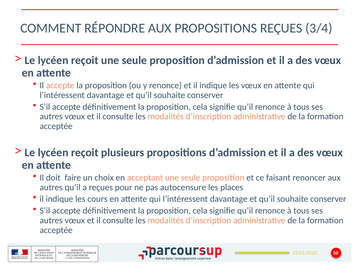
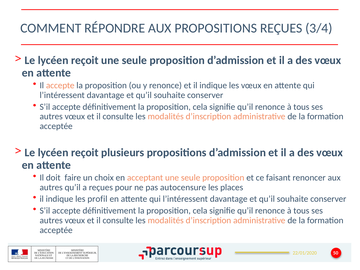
cours: cours -> profil
